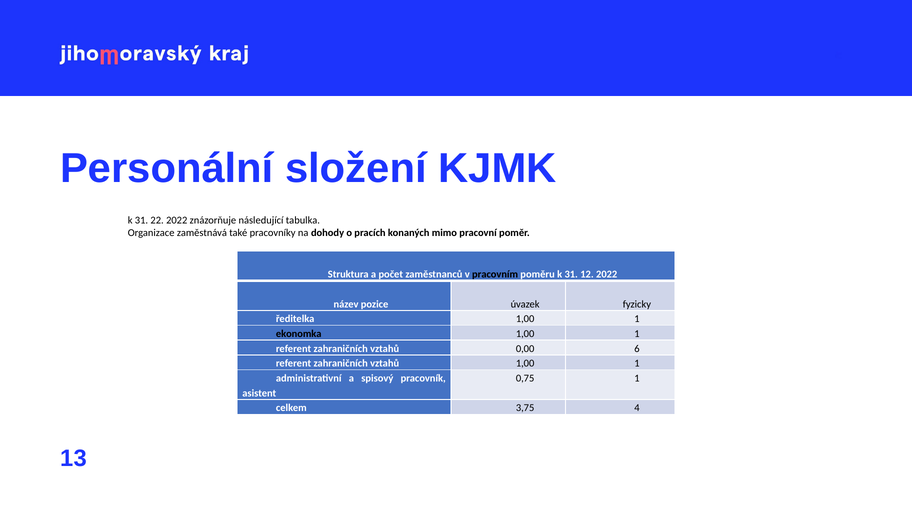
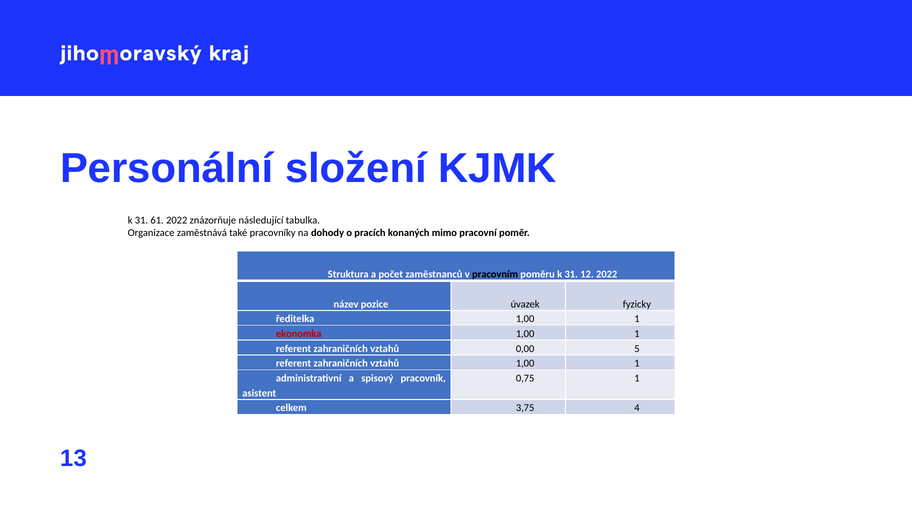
22: 22 -> 61
ekonomka colour: black -> red
6: 6 -> 5
